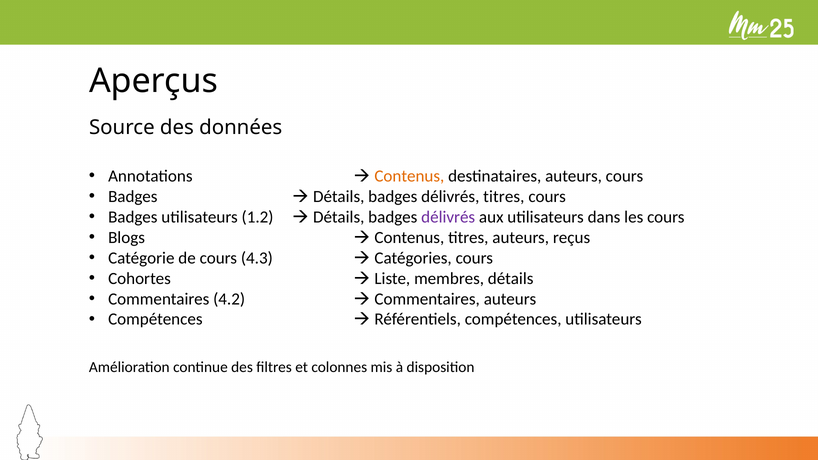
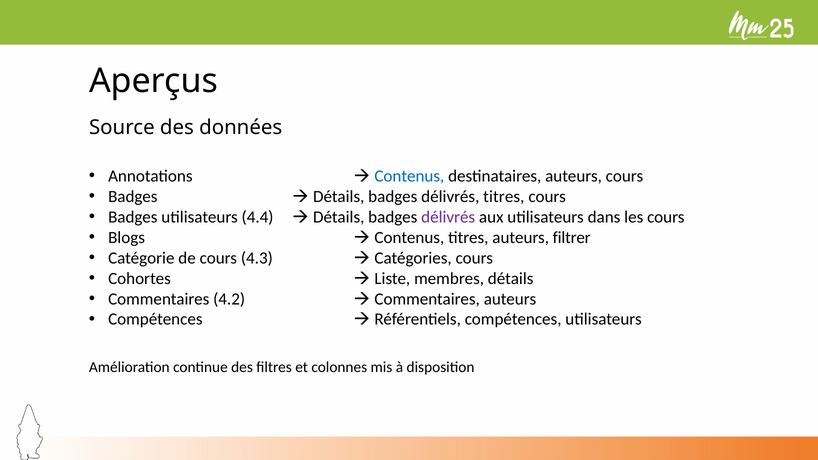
Contenus at (409, 176) colour: orange -> blue
1.2: 1.2 -> 4.4
reçus: reçus -> filtrer
